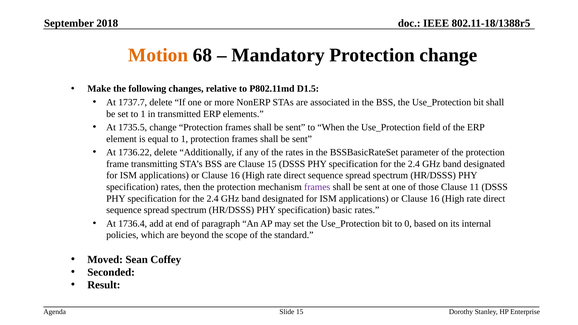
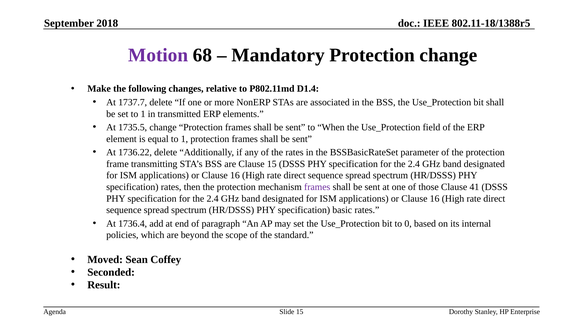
Motion colour: orange -> purple
D1.5: D1.5 -> D1.4
11: 11 -> 41
